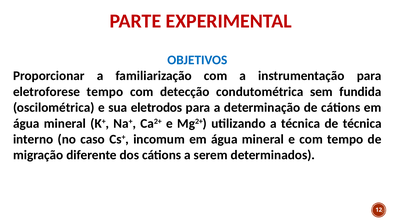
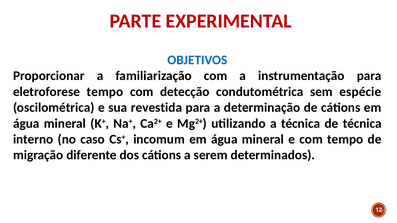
fundida: fundida -> espécie
eletrodos: eletrodos -> revestida
